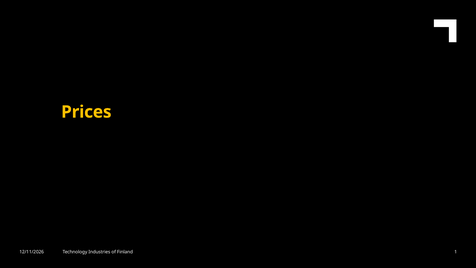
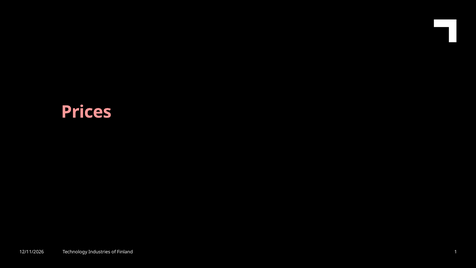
Prices colour: yellow -> pink
